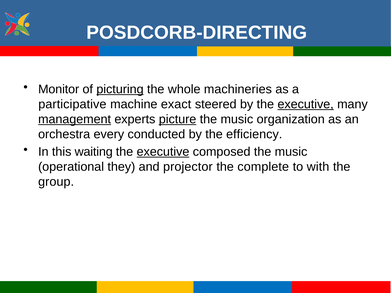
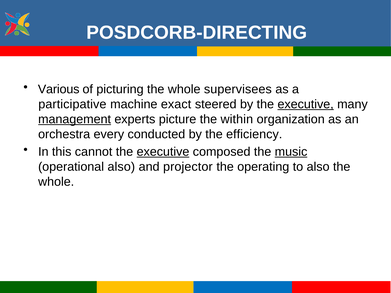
Monitor: Monitor -> Various
picturing underline: present -> none
machineries: machineries -> supervisees
picture underline: present -> none
music at (237, 119): music -> within
waiting: waiting -> cannot
music at (291, 152) underline: none -> present
operational they: they -> also
complete: complete -> operating
to with: with -> also
group at (56, 182): group -> whole
